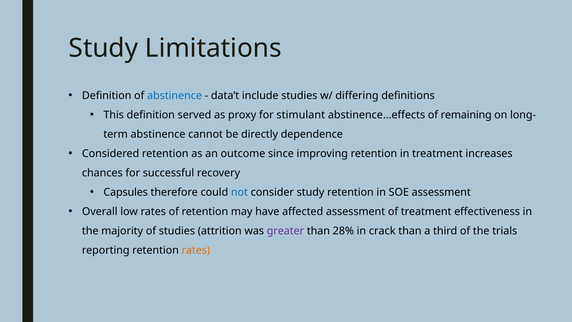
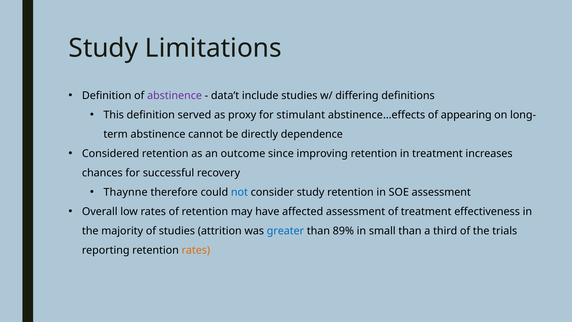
abstinence at (175, 96) colour: blue -> purple
remaining: remaining -> appearing
Capsules: Capsules -> Thaynne
greater colour: purple -> blue
28%: 28% -> 89%
crack: crack -> small
